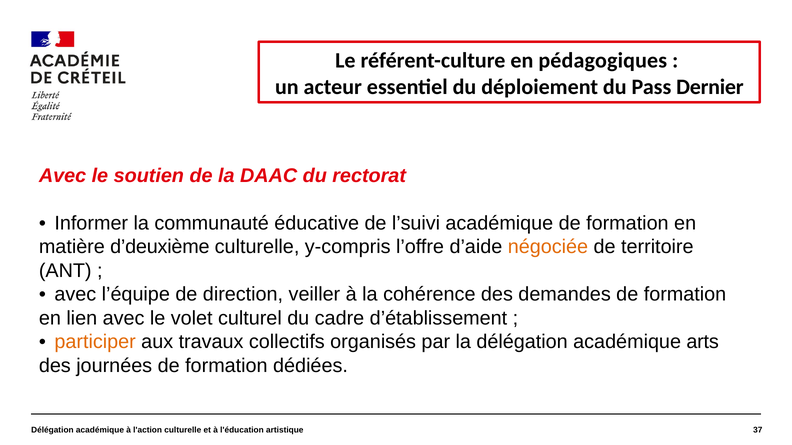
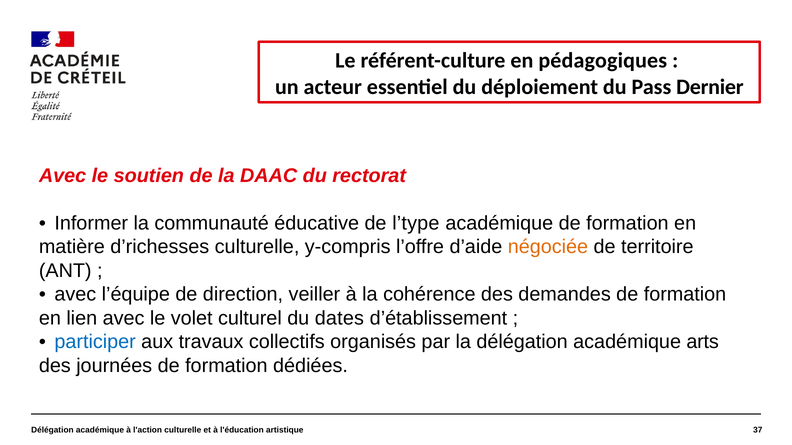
l’suivi: l’suivi -> l’type
d’deuxième: d’deuxième -> d’richesses
cadre: cadre -> dates
participer colour: orange -> blue
